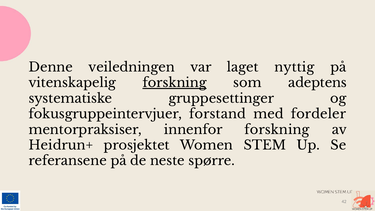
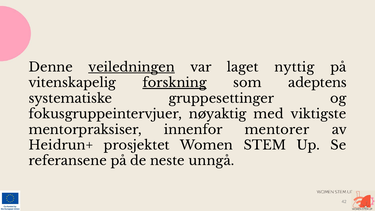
veiledningen underline: none -> present
forstand: forstand -> nøyaktig
fordeler: fordeler -> viktigste
innenfor forskning: forskning -> mentorer
spørre: spørre -> unngå
